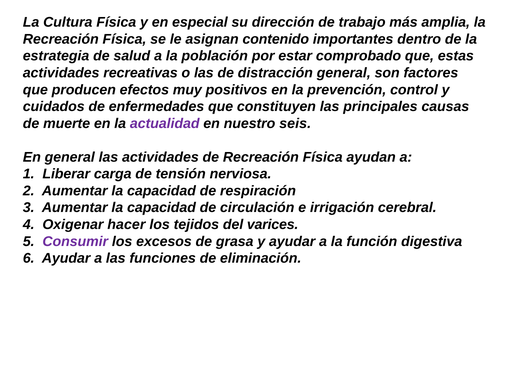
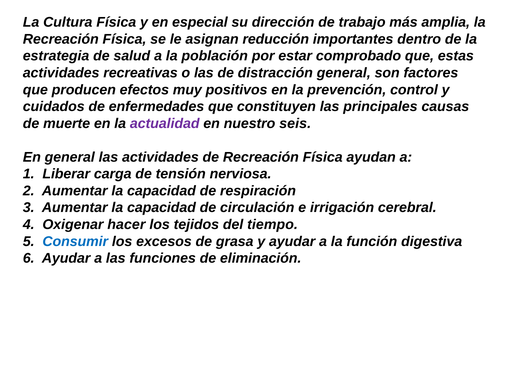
contenido: contenido -> reducción
varices: varices -> tiempo
Consumir colour: purple -> blue
